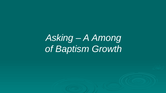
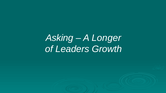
Among: Among -> Longer
Baptism: Baptism -> Leaders
